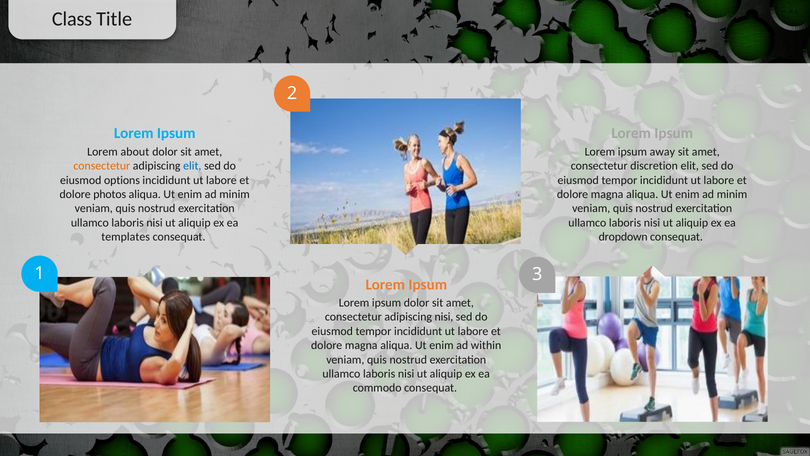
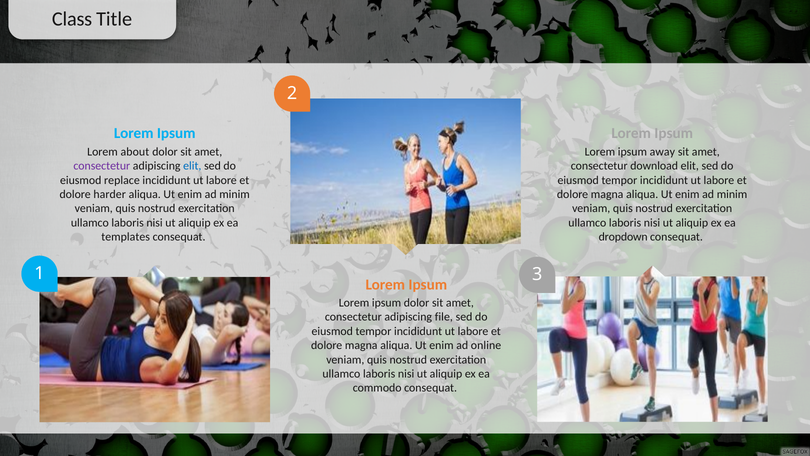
consectetur at (102, 166) colour: orange -> purple
discretion: discretion -> download
options: options -> replace
photos: photos -> harder
adipiscing nisi: nisi -> file
within: within -> online
